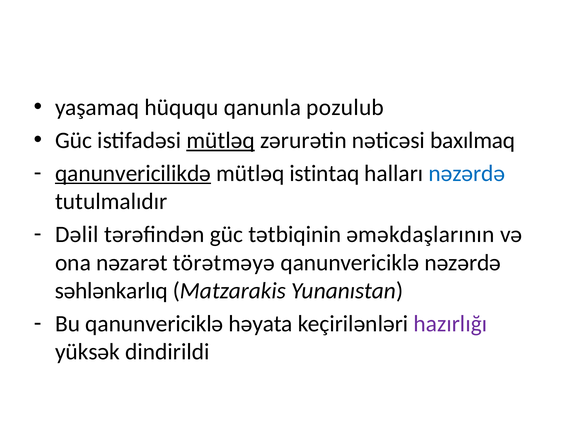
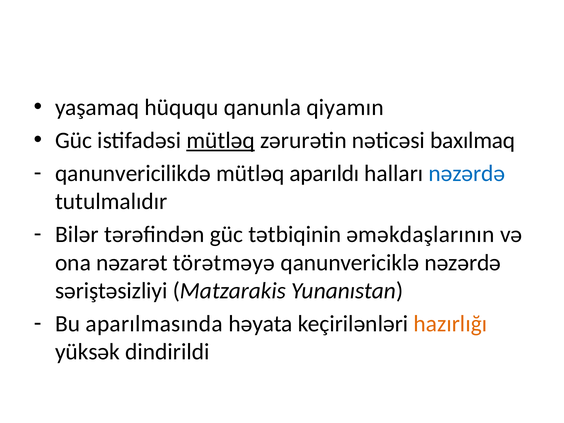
pozulub: pozulub -> qiyamın
qanunvericilikdə underline: present -> none
istintaq: istintaq -> aparıldı
Dəlil: Dəlil -> Bilər
səhlənkarlıq: səhlənkarlıq -> səriştəsizliyi
Bu qanunvericiklə: qanunvericiklə -> aparılmasında
hazırlığı colour: purple -> orange
